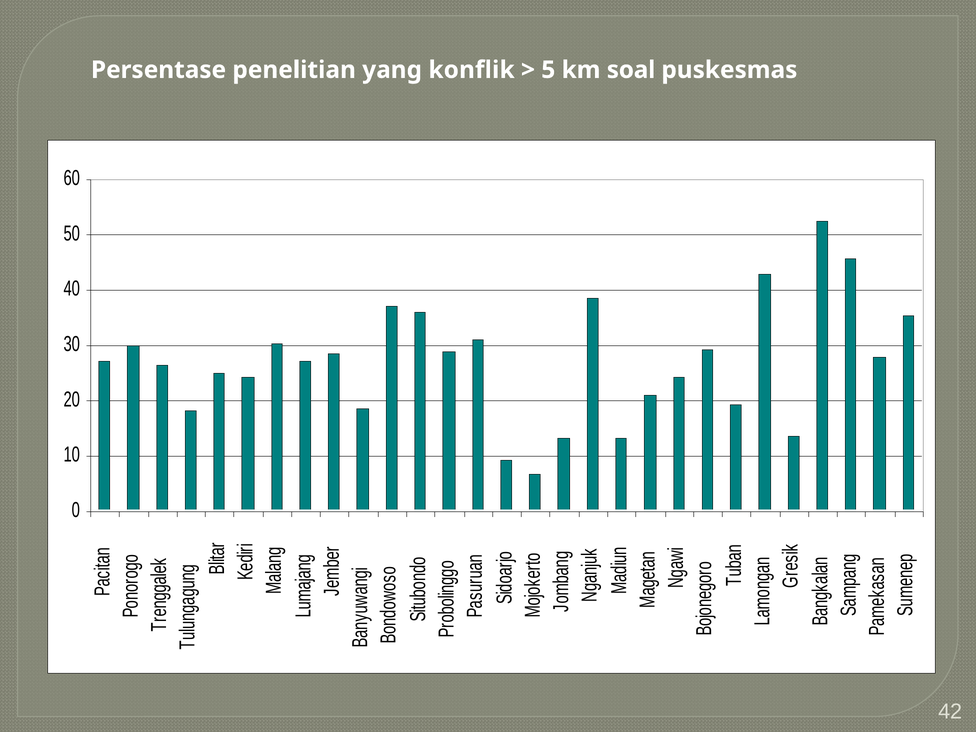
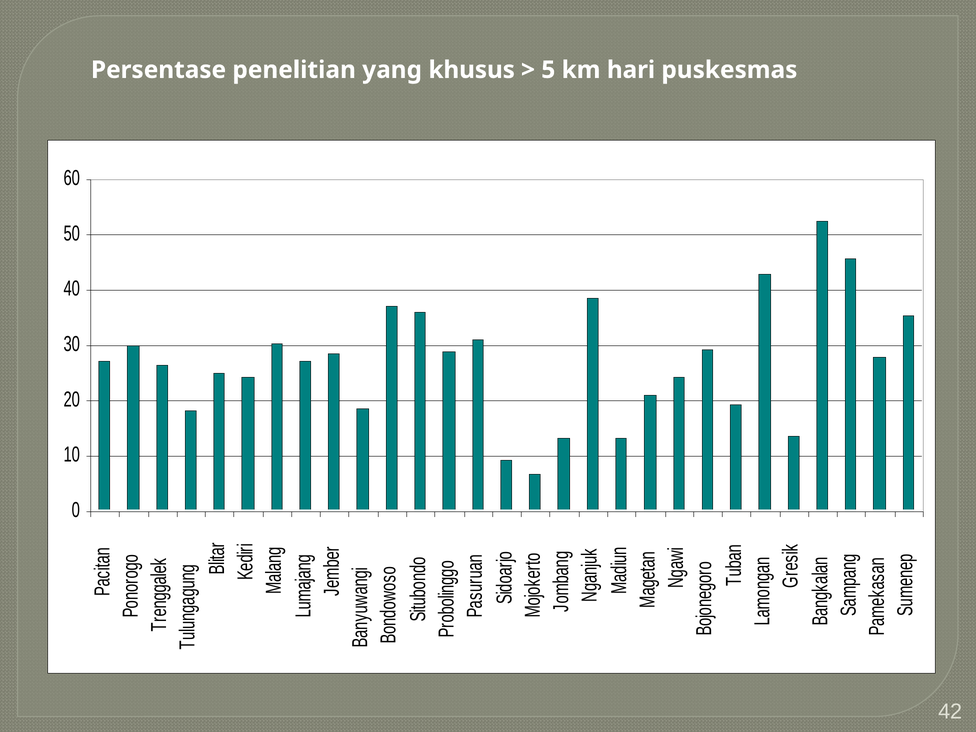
konflik: konflik -> khusus
soal: soal -> hari
